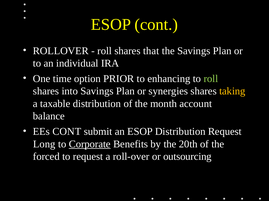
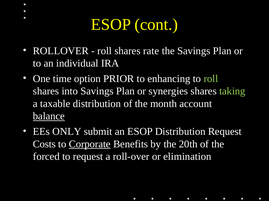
that: that -> rate
taking colour: yellow -> light green
balance underline: none -> present
EEs CONT: CONT -> ONLY
Long: Long -> Costs
outsourcing: outsourcing -> elimination
